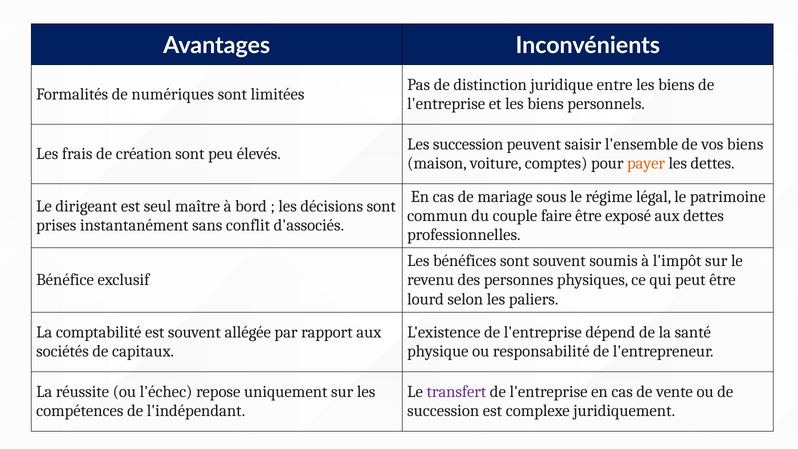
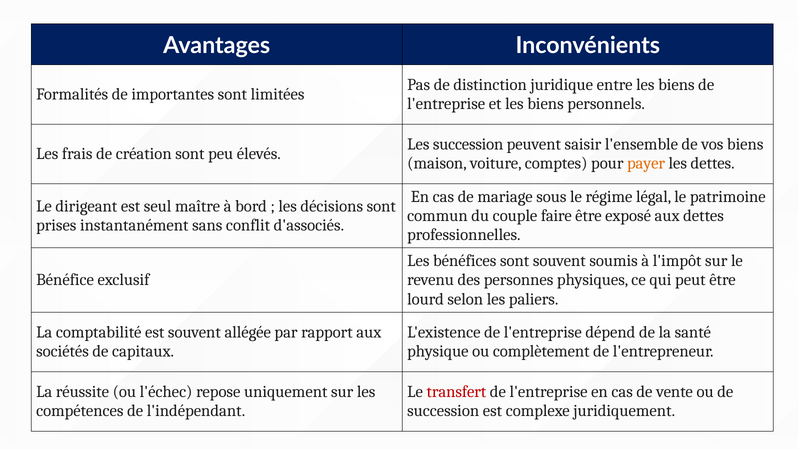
numériques: numériques -> importantes
responsabilité: responsabilité -> complètement
transfert colour: purple -> red
